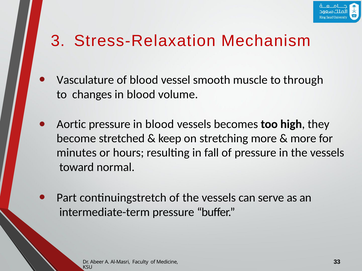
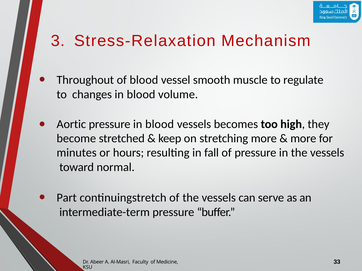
Vasculature: Vasculature -> Throughout
through: through -> regulate
